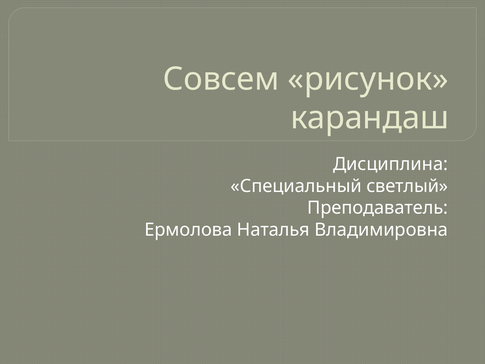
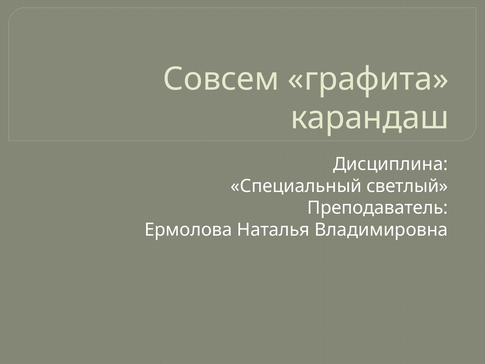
рисунок: рисунок -> графита
